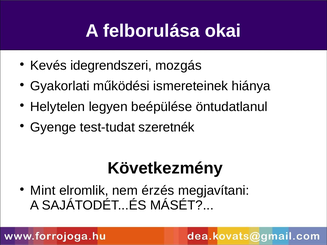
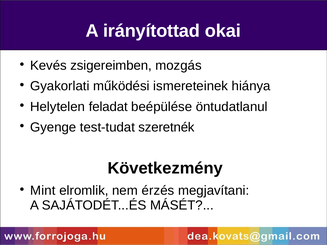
felborulása: felborulása -> irányítottad
idegrendszeri: idegrendszeri -> zsigereimben
legyen: legyen -> feladat
